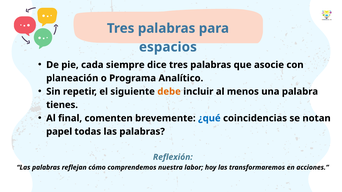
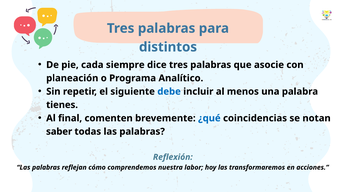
espacios: espacios -> distintos
debe colour: orange -> blue
papel: papel -> saber
